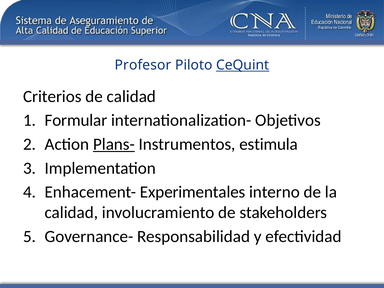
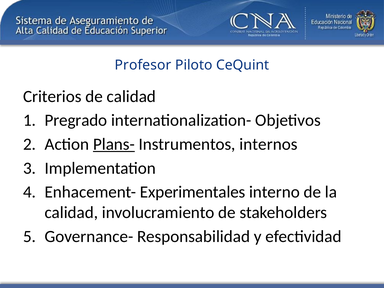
CeQuint underline: present -> none
Formular: Formular -> Pregrado
estimula: estimula -> internos
